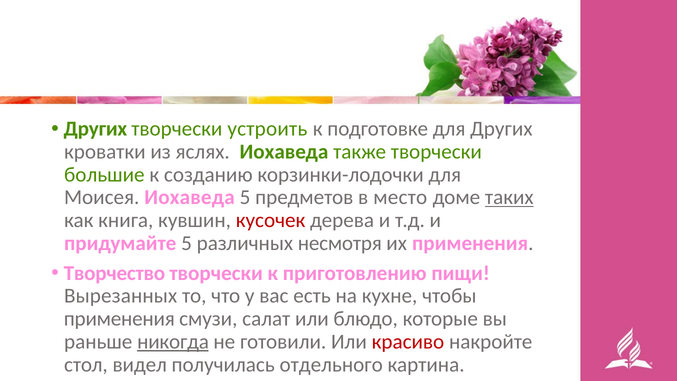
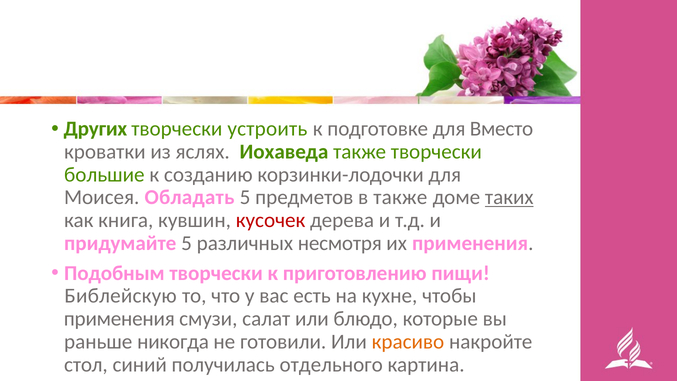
для Других: Других -> Вместо
Моисея Иохаведа: Иохаведа -> Обладать
в место: место -> также
Творчество: Творчество -> Подобным
Вырезанных: Вырезанных -> Библейскую
никогда underline: present -> none
красиво colour: red -> orange
видел: видел -> синий
